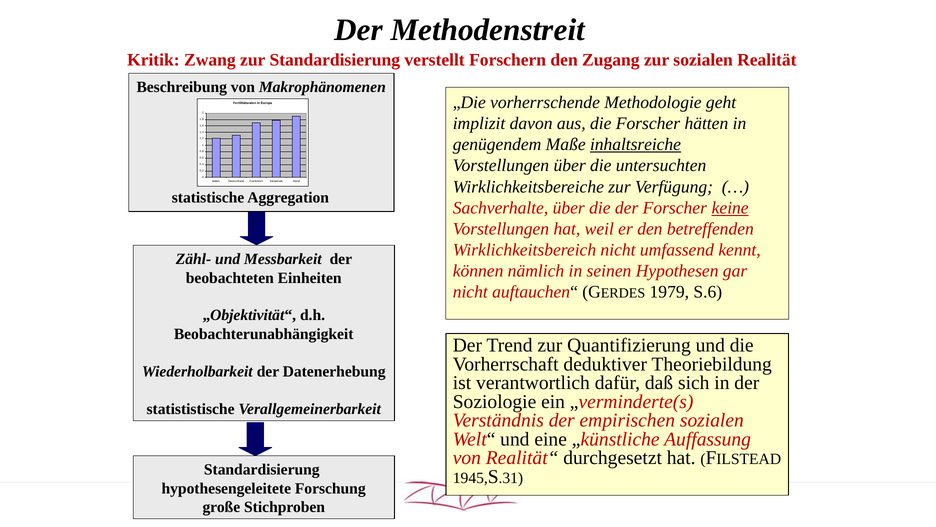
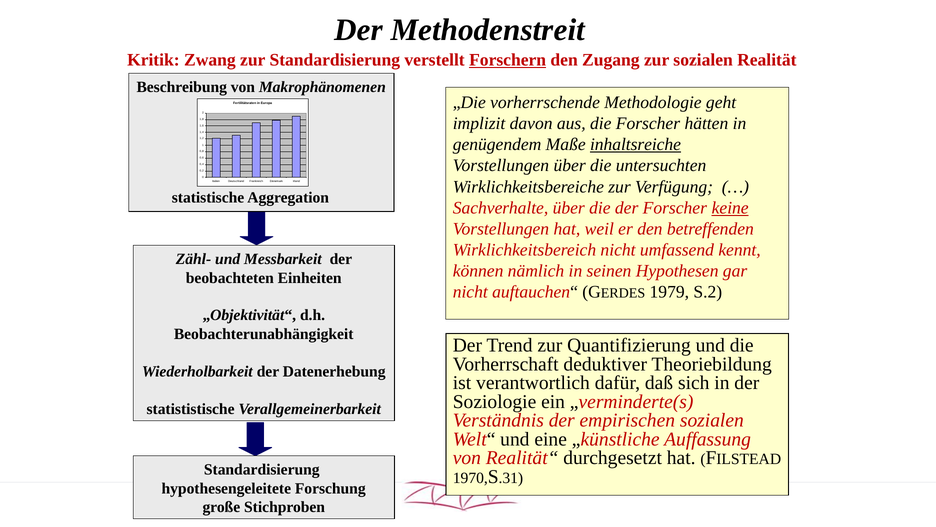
Forschern underline: none -> present
S.6: S.6 -> S.2
1945: 1945 -> 1970
